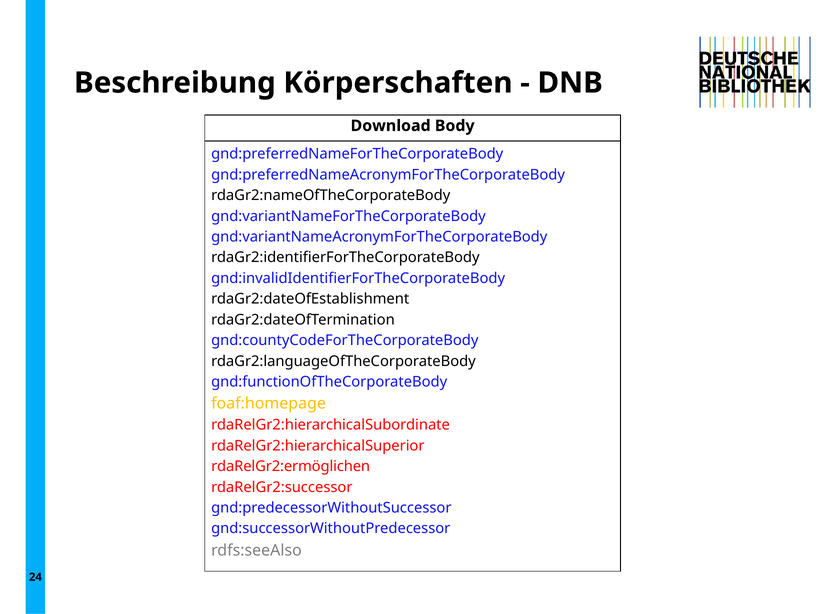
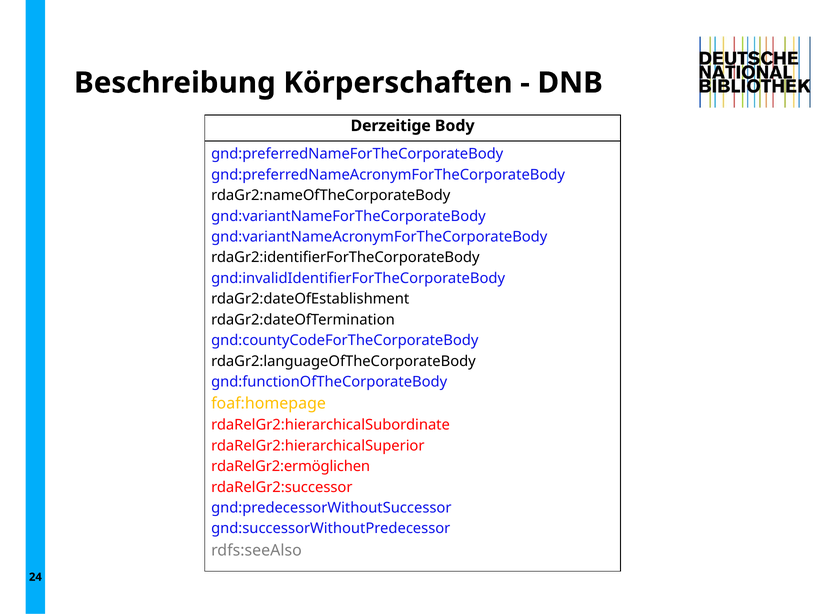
Download: Download -> Derzeitige
